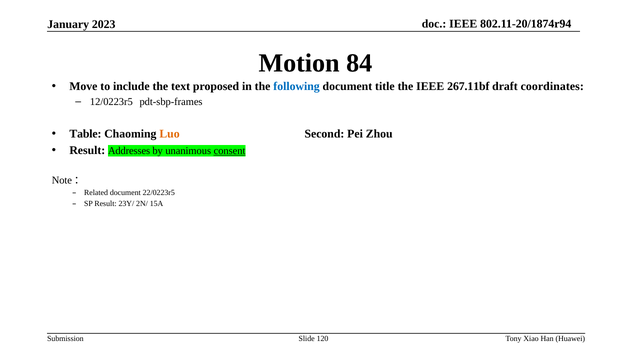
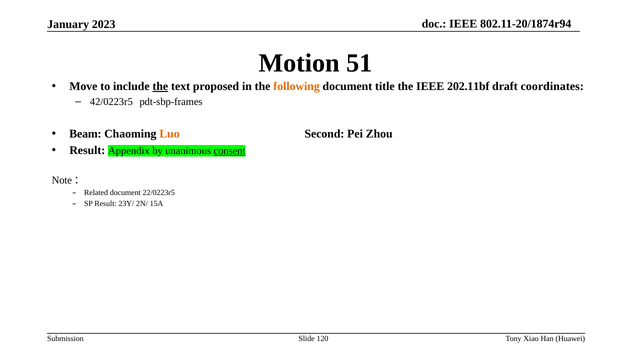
84: 84 -> 51
the at (160, 86) underline: none -> present
following colour: blue -> orange
267.11bf: 267.11bf -> 202.11bf
12/0223r5: 12/0223r5 -> 42/0223r5
Table: Table -> Beam
Addresses: Addresses -> Appendix
